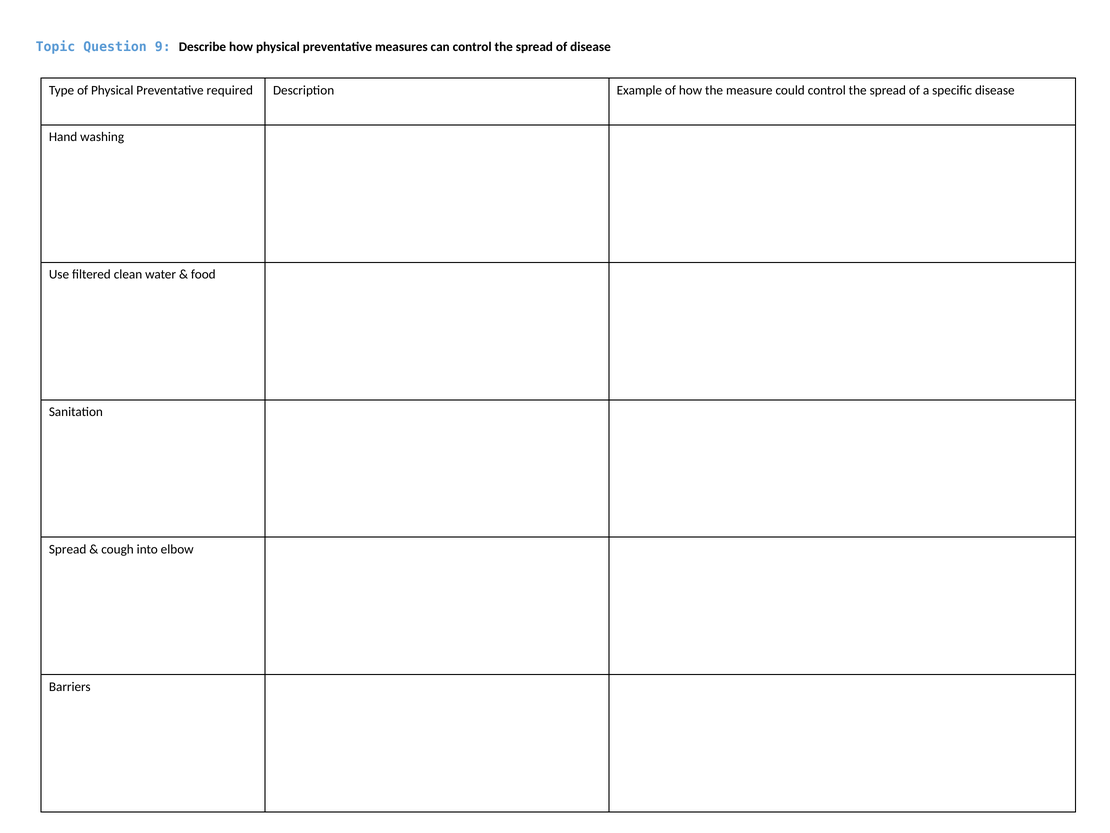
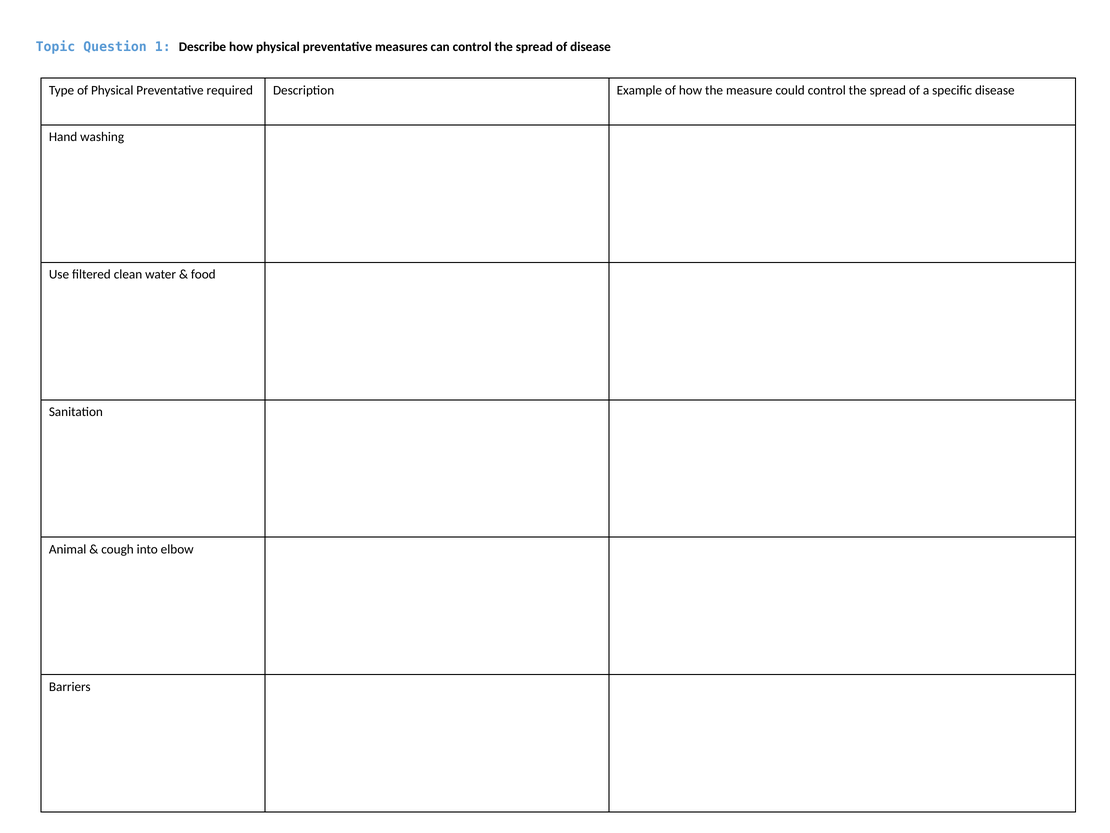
9: 9 -> 1
Spread at (68, 549): Spread -> Animal
